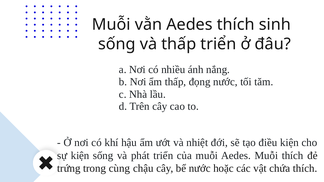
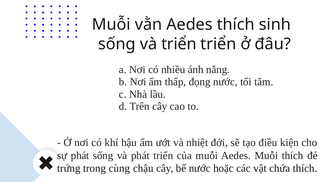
và thấp: thấp -> triển
sự kiện: kiện -> phát
